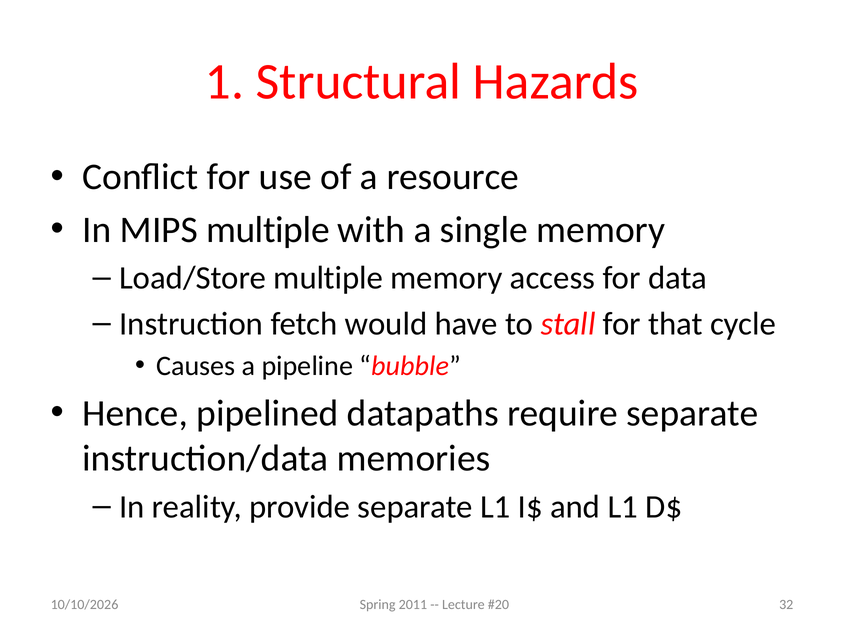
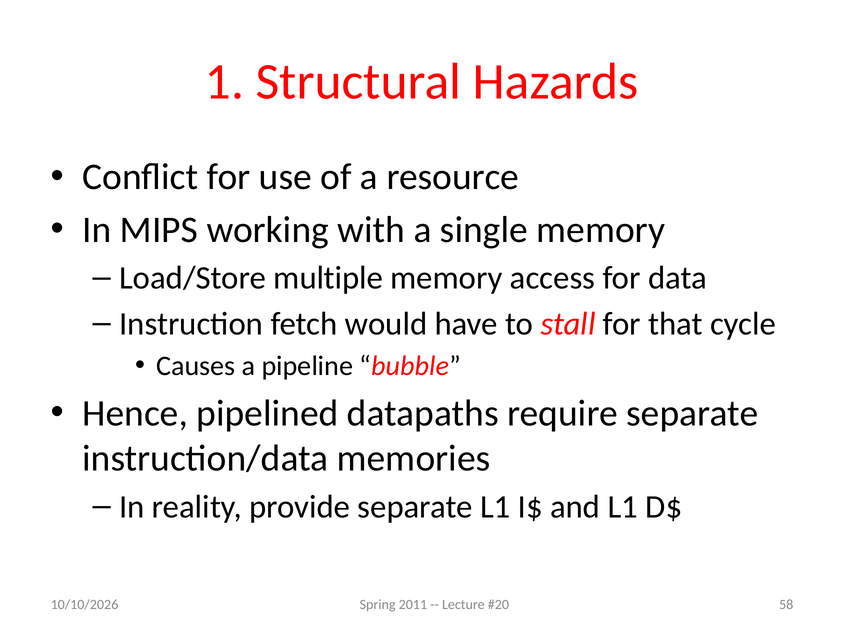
MIPS multiple: multiple -> working
32: 32 -> 58
